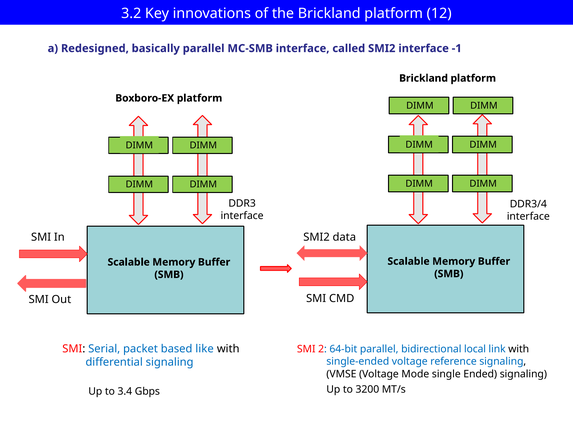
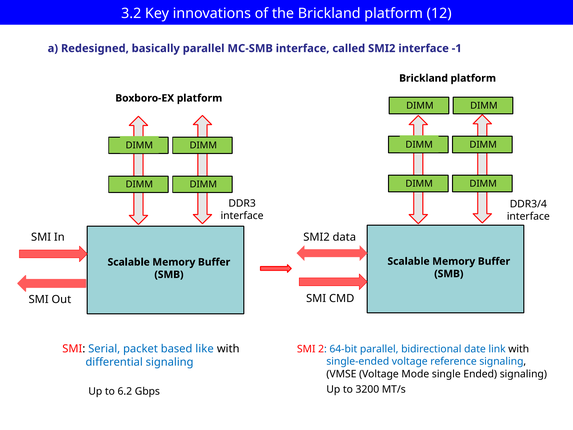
local: local -> date
3.4: 3.4 -> 6.2
